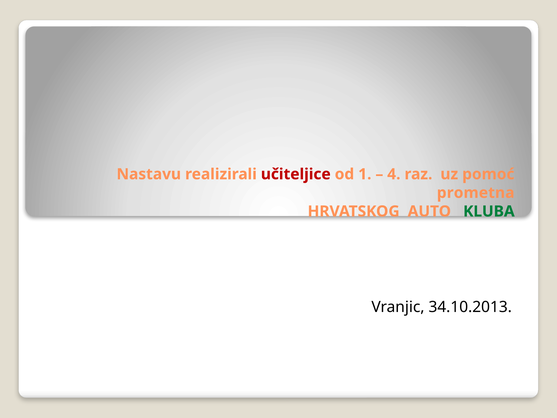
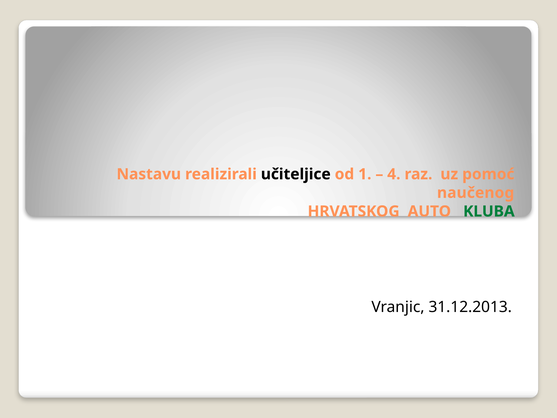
učiteljice colour: red -> black
prometna: prometna -> naučenog
34.10.2013: 34.10.2013 -> 31.12.2013
